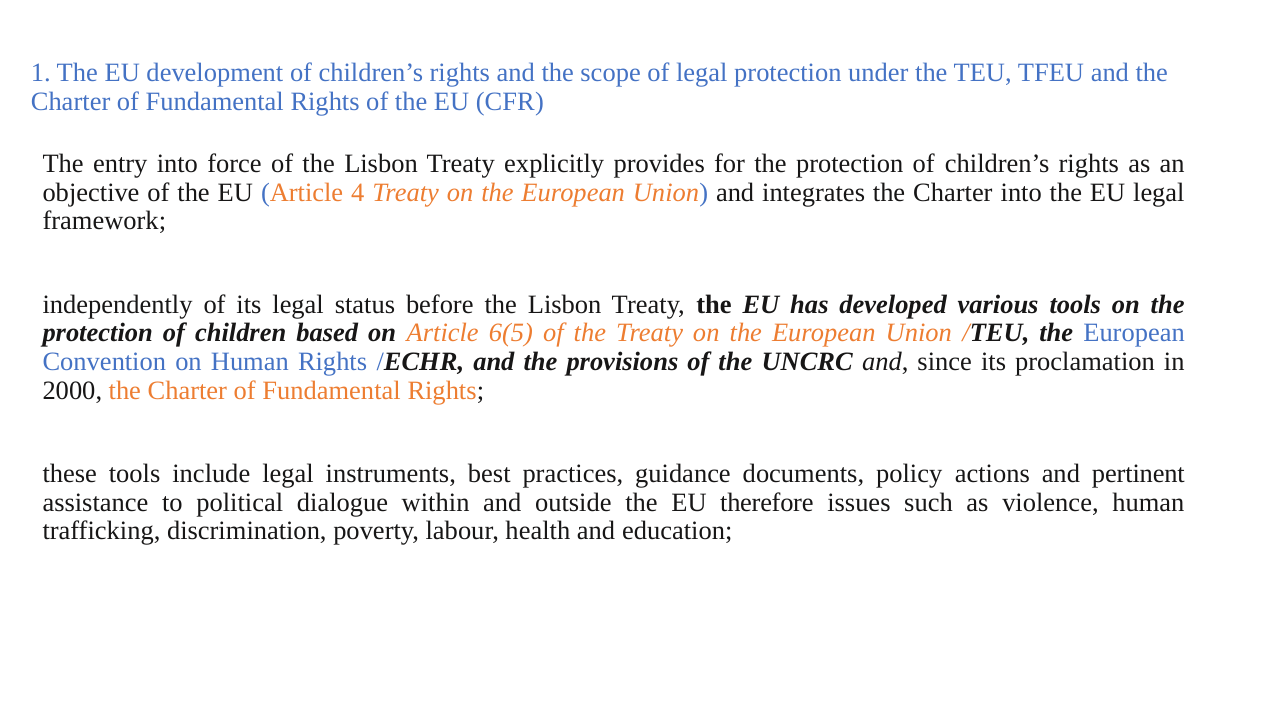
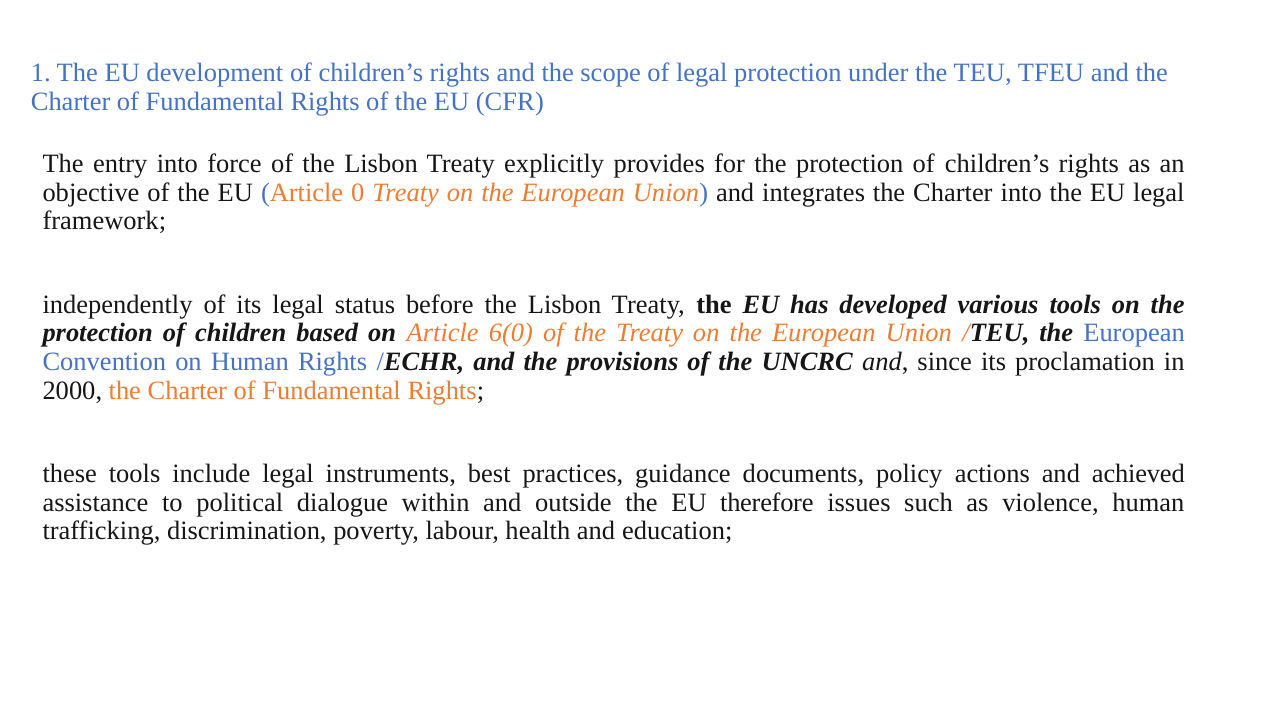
4: 4 -> 0
6(5: 6(5 -> 6(0
pertinent: pertinent -> achieved
